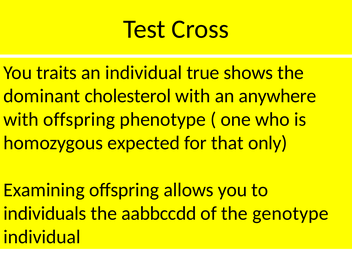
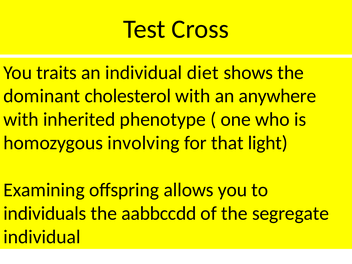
true: true -> diet
with offspring: offspring -> inherited
expected: expected -> involving
only: only -> light
genotype: genotype -> segregate
